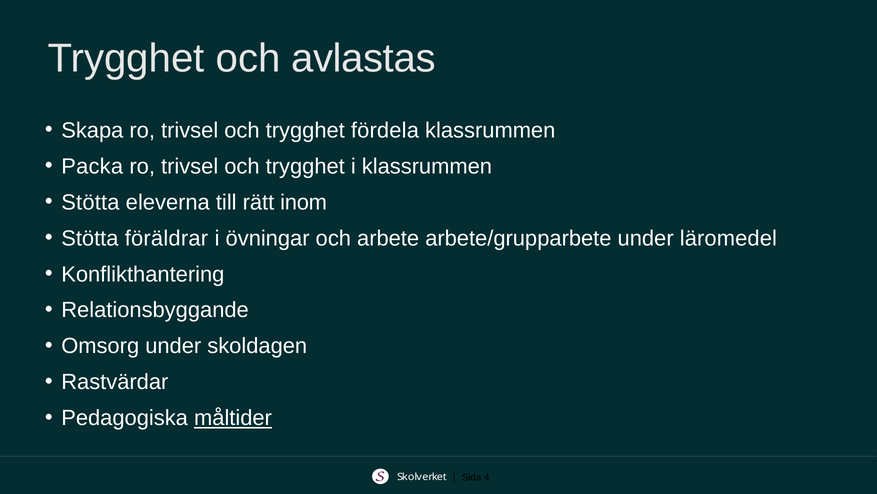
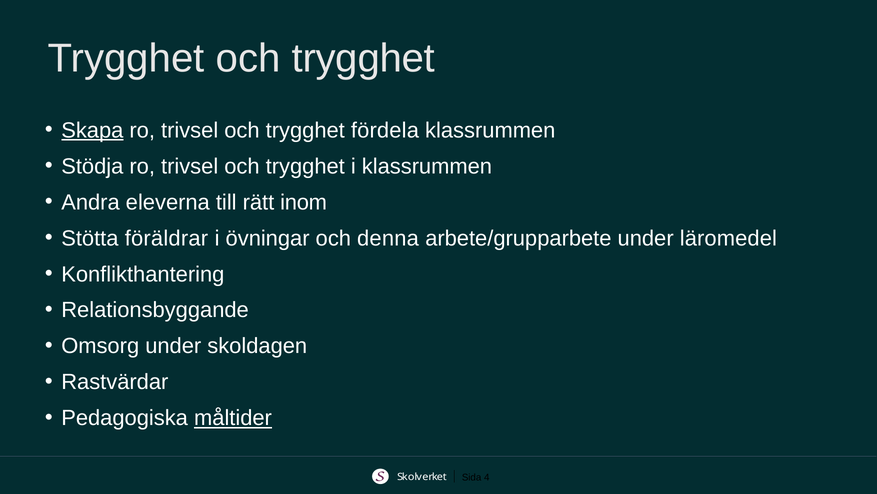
Trygghet och avlastas: avlastas -> trygghet
Skapa underline: none -> present
Packa: Packa -> Stödja
Stötta at (90, 202): Stötta -> Andra
arbete: arbete -> denna
